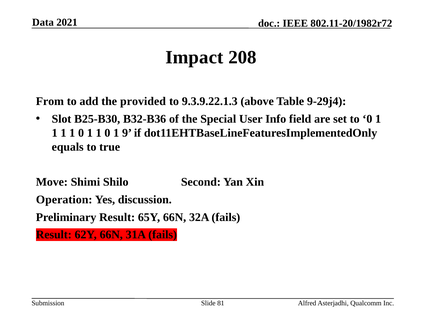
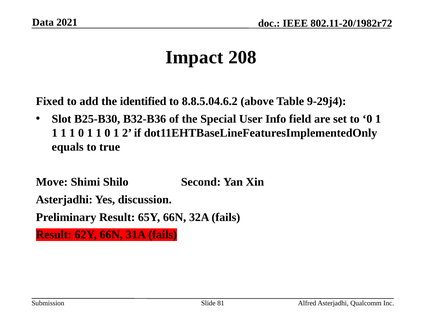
From: From -> Fixed
provided: provided -> identified
9.3.9.22.1.3: 9.3.9.22.1.3 -> 8.8.5.04.6.2
9: 9 -> 2
Operation at (64, 200): Operation -> Asterjadhi
